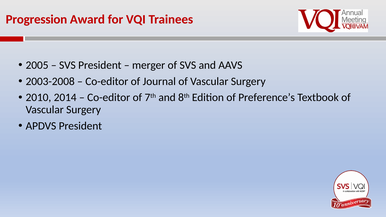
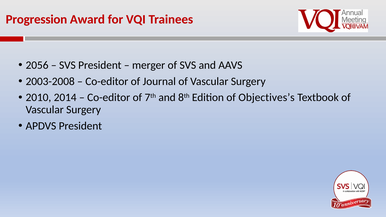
2005: 2005 -> 2056
Preference’s: Preference’s -> Objectives’s
